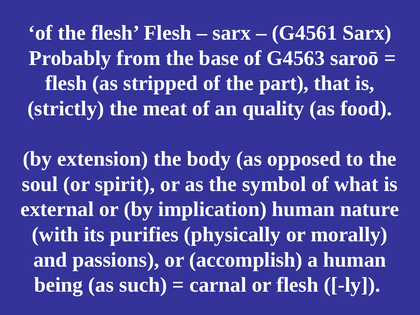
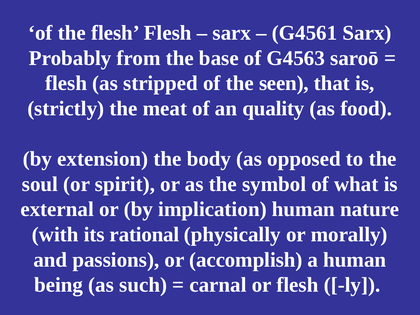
part: part -> seen
purifies: purifies -> rational
